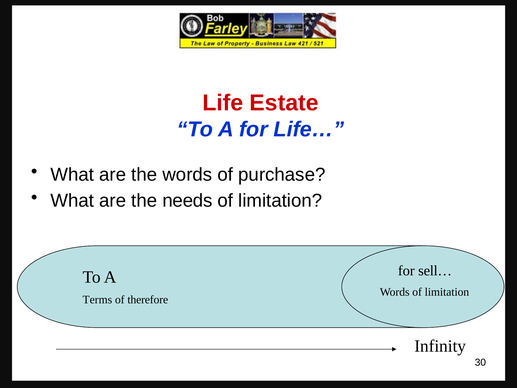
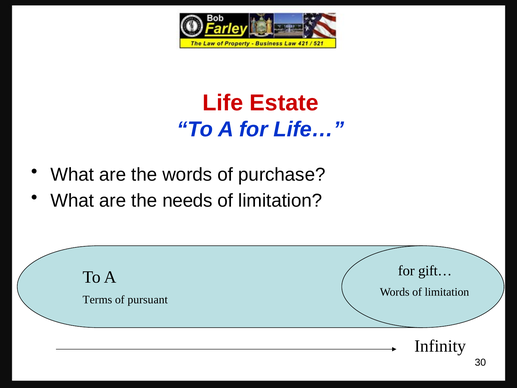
sell…: sell… -> gift…
therefore: therefore -> pursuant
